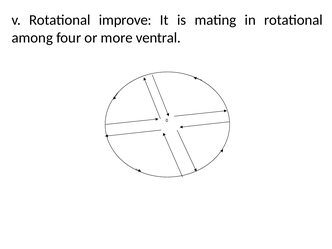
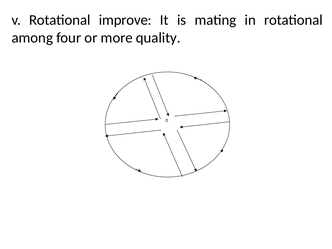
ventral: ventral -> quality
